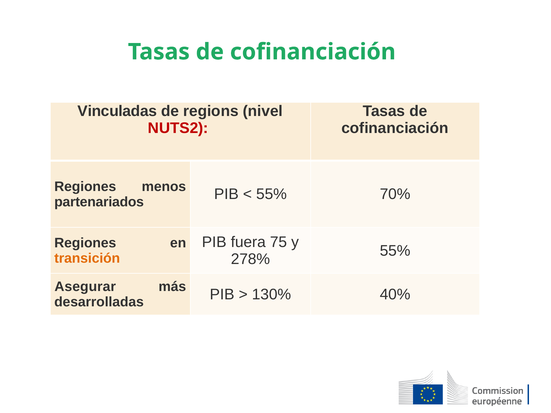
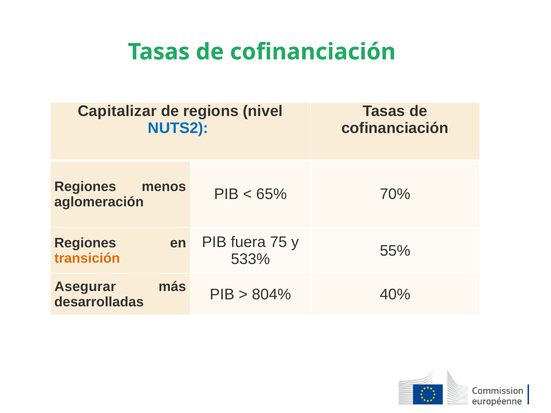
Vinculadas: Vinculadas -> Capitalizar
NUTS2 colour: red -> blue
partenariados: partenariados -> aglomeración
55% at (271, 194): 55% -> 65%
278%: 278% -> 533%
130%: 130% -> 804%
